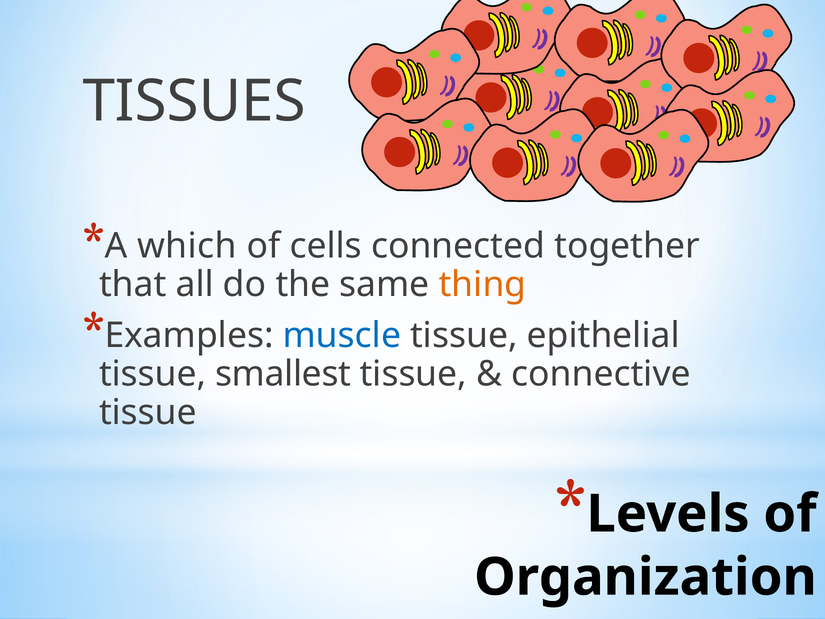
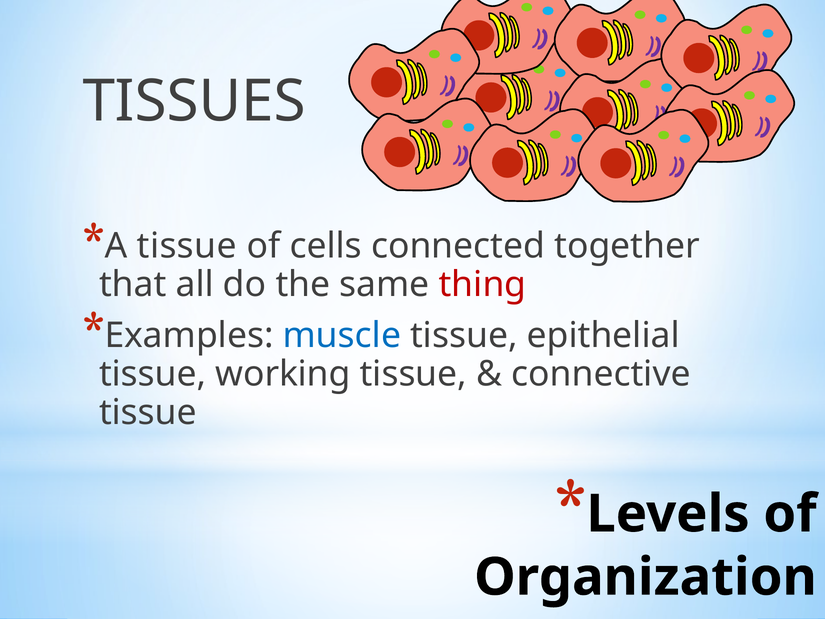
A which: which -> tissue
thing colour: orange -> red
smallest: smallest -> working
